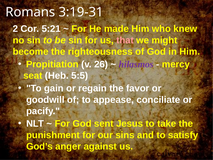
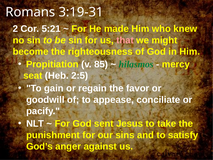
26: 26 -> 85
hilasmos colour: purple -> green
5:5: 5:5 -> 2:5
